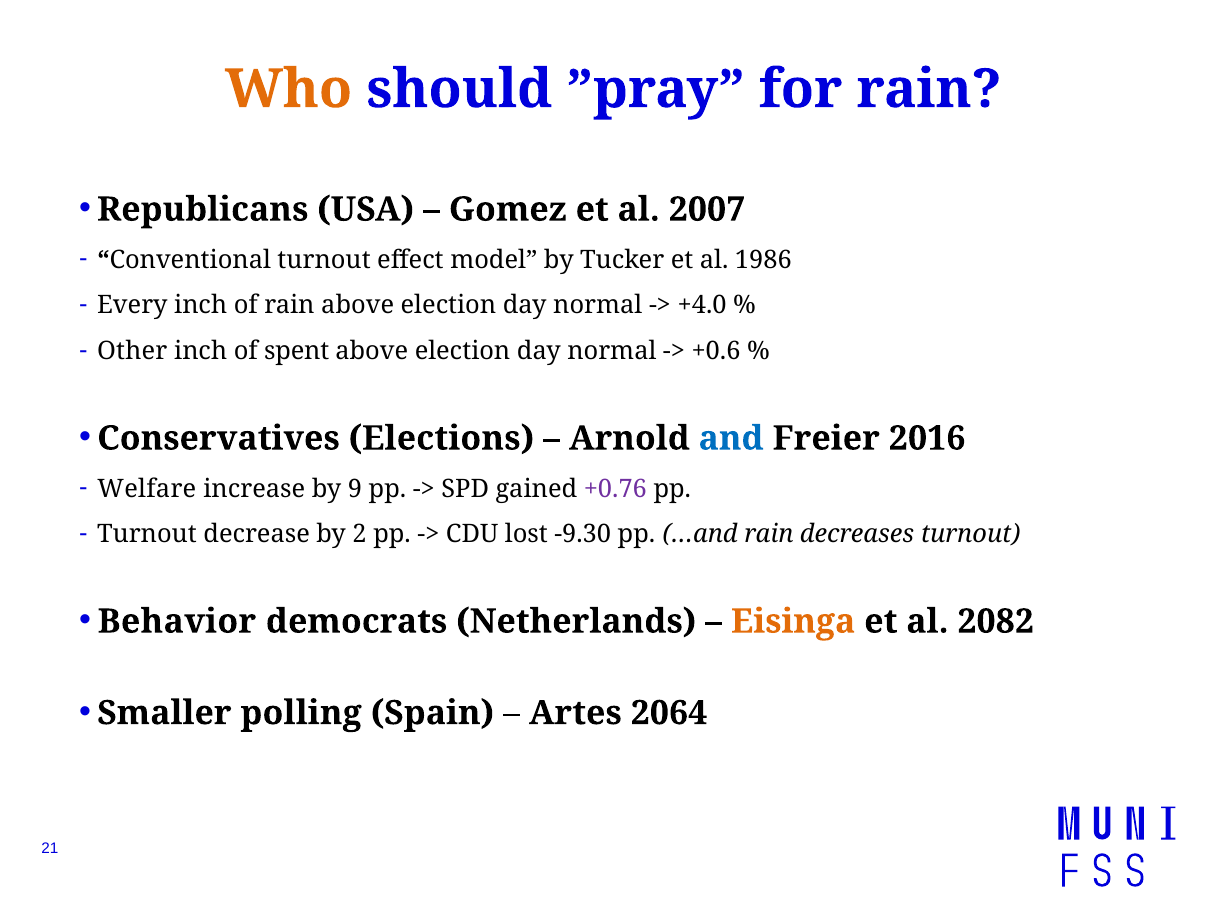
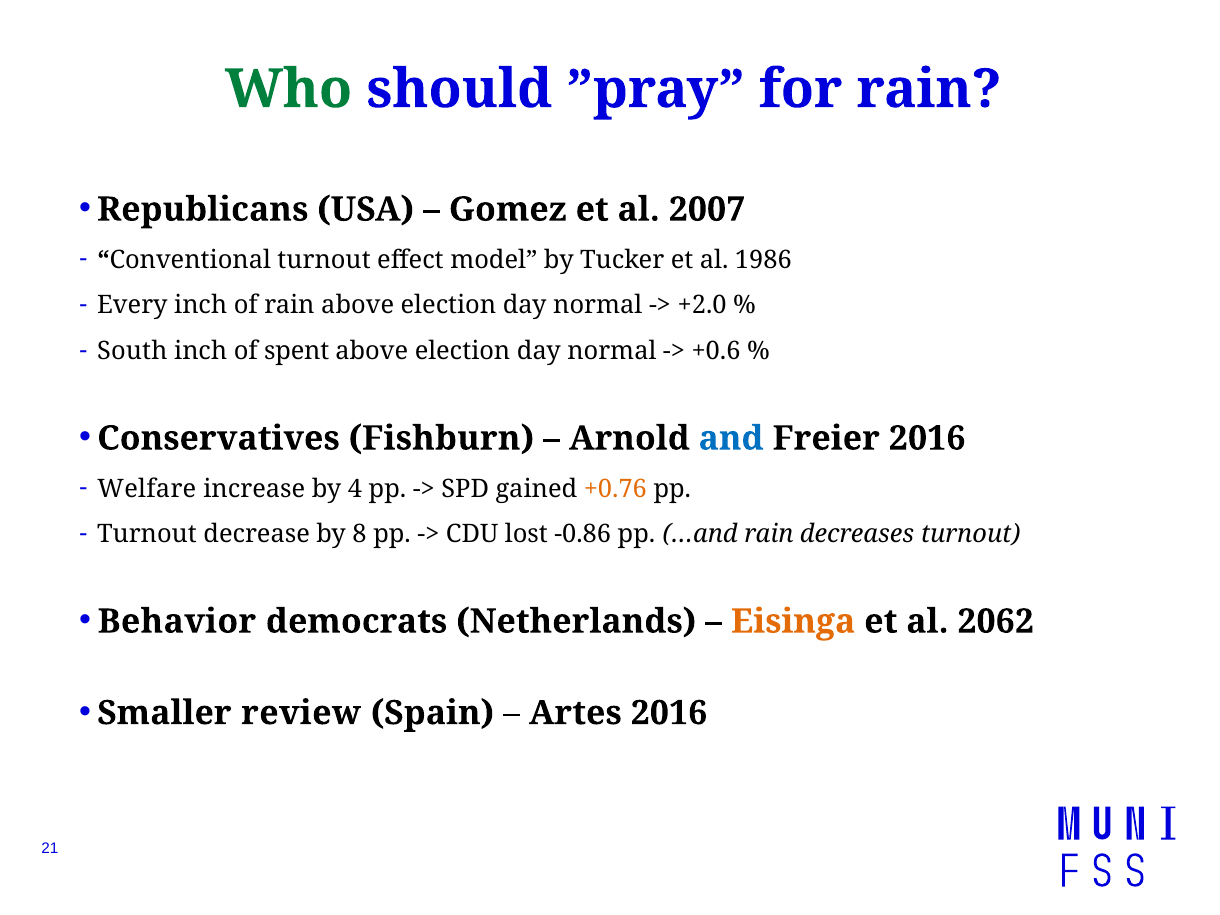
Who colour: orange -> green
+4.0: +4.0 -> +2.0
Other: Other -> South
Elections: Elections -> Fishburn
9: 9 -> 4
+0.76 colour: purple -> orange
2: 2 -> 8
-9.30: -9.30 -> -0.86
2082: 2082 -> 2062
polling: polling -> review
Artes 2064: 2064 -> 2016
